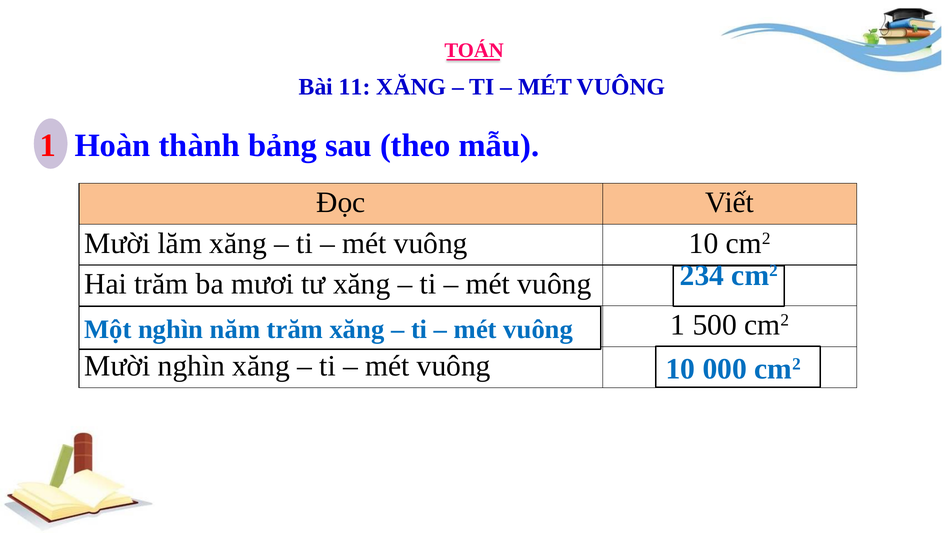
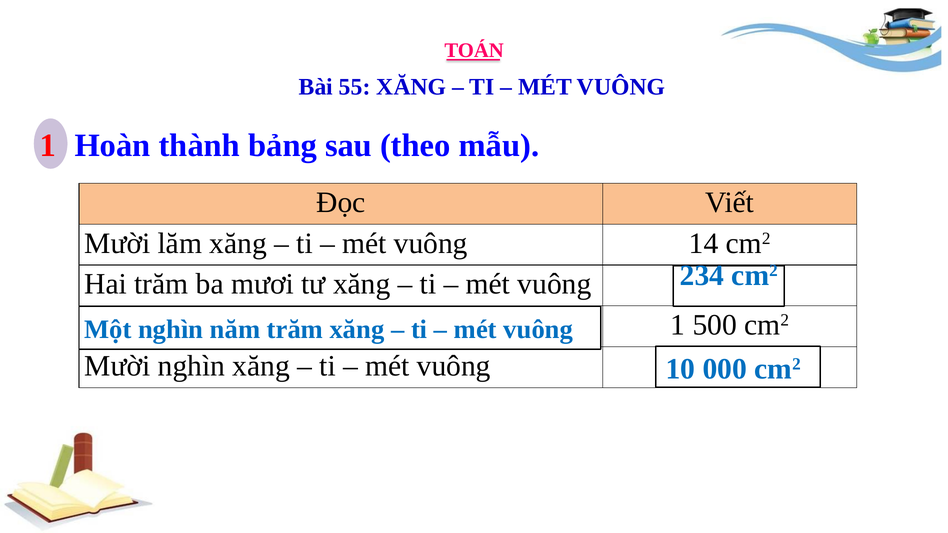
11: 11 -> 55
10 at (704, 243): 10 -> 14
